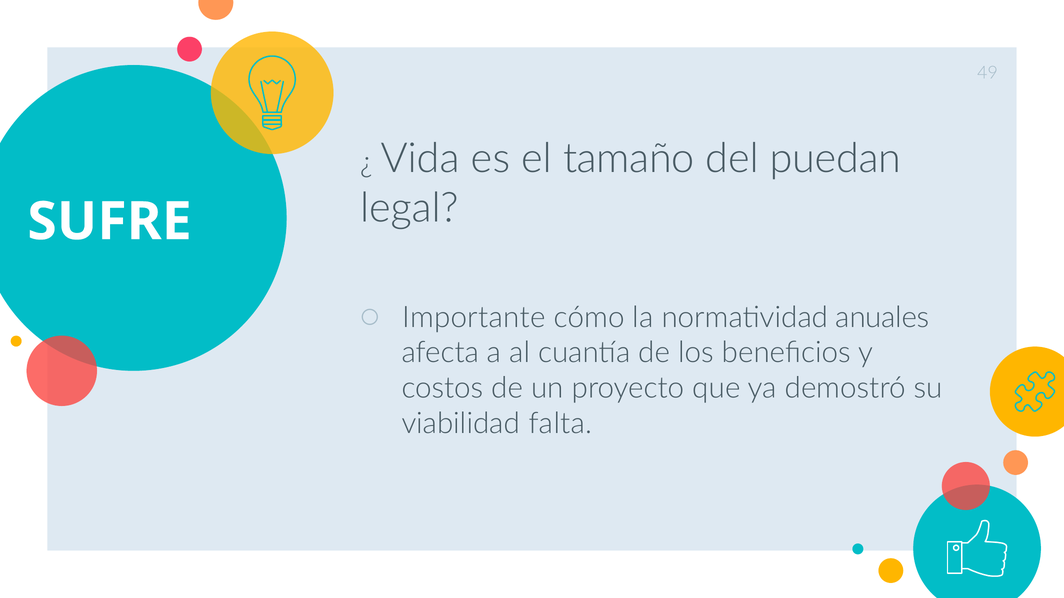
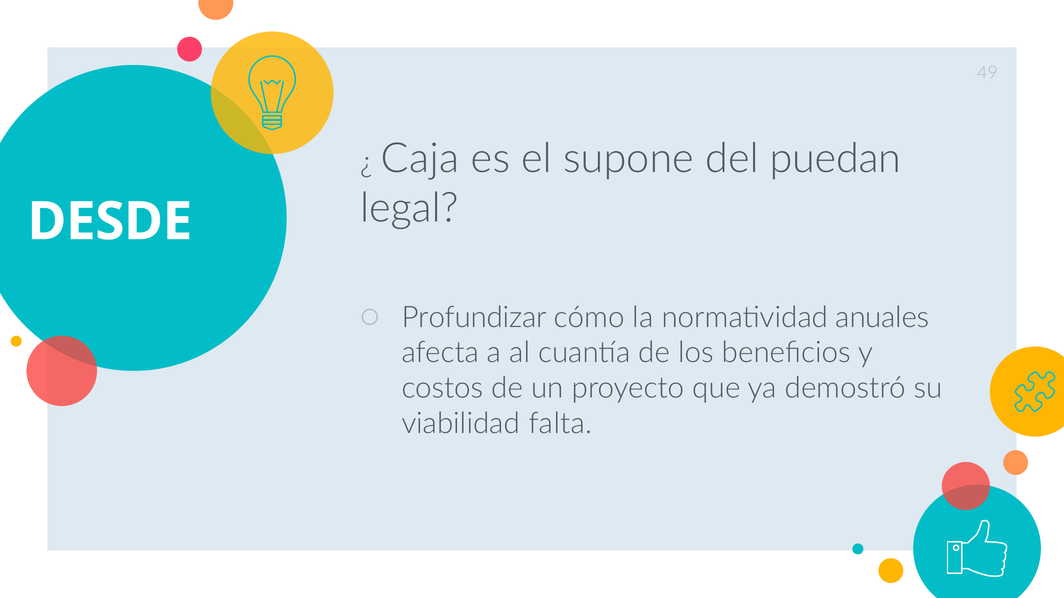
Vida: Vida -> Caja
tamaño: tamaño -> supone
SUFRE: SUFRE -> DESDE
Importante: Importante -> Profundizar
